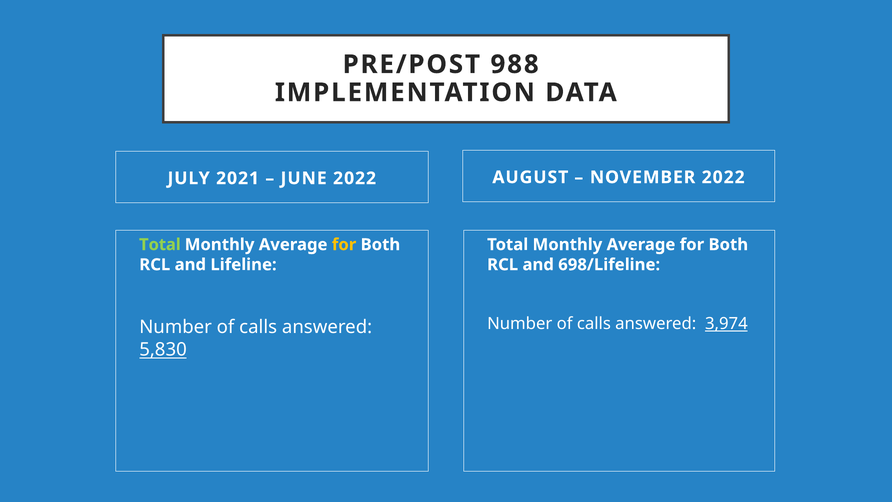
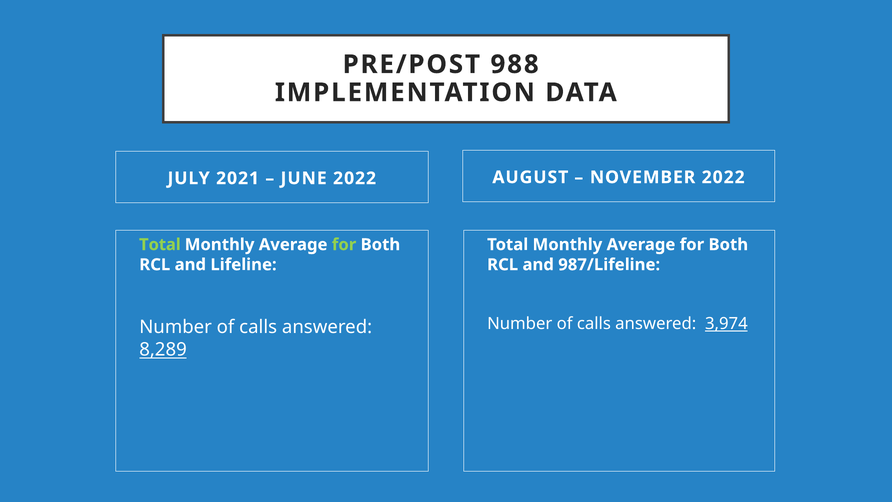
for at (344, 245) colour: yellow -> light green
698/Lifeline: 698/Lifeline -> 987/Lifeline
5,830: 5,830 -> 8,289
